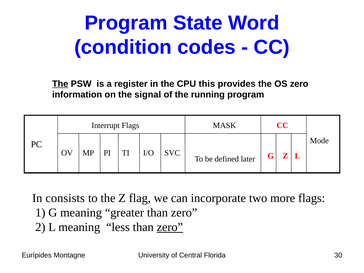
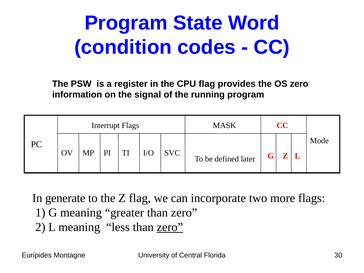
The at (60, 84) underline: present -> none
CPU this: this -> flag
consists: consists -> generate
